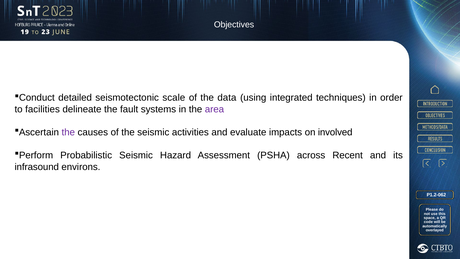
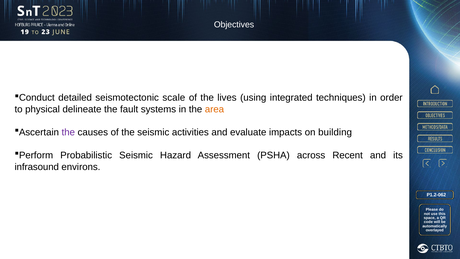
data: data -> lives
facilities: facilities -> physical
area colour: purple -> orange
involved: involved -> building
